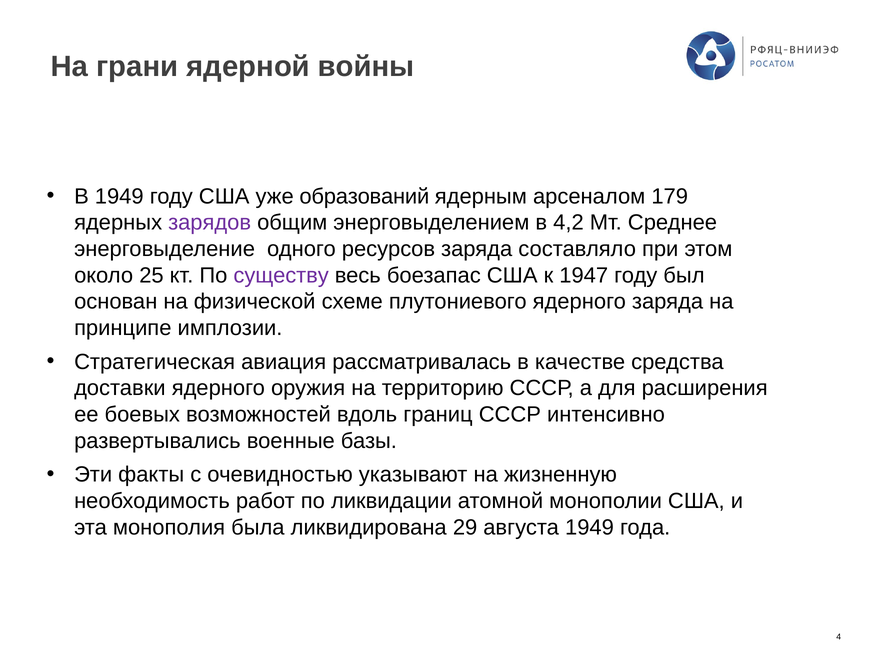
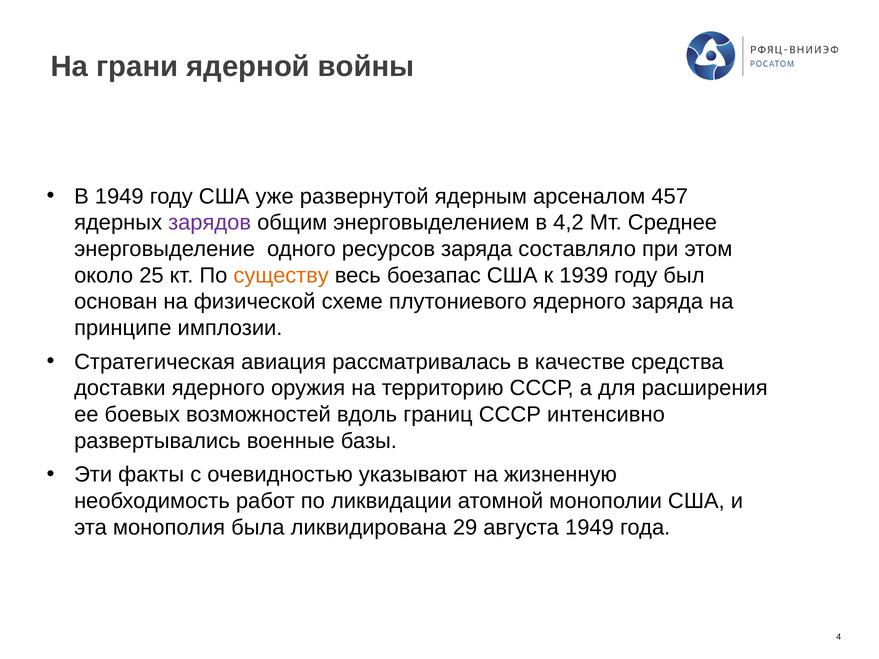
образований: образований -> развернутой
179: 179 -> 457
существу colour: purple -> orange
1947: 1947 -> 1939
